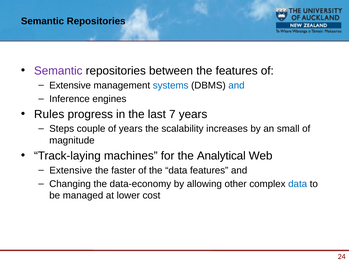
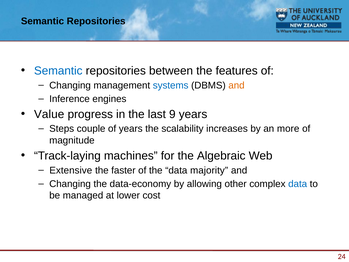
Semantic at (58, 71) colour: purple -> blue
Extensive at (70, 85): Extensive -> Changing
and at (236, 85) colour: blue -> orange
Rules: Rules -> Value
7: 7 -> 9
small: small -> more
Analytical: Analytical -> Algebraic
data features: features -> majority
